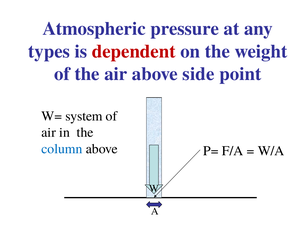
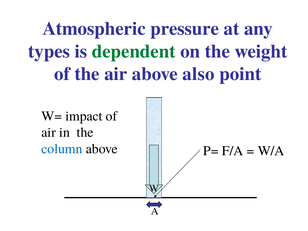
dependent colour: red -> green
side: side -> also
system: system -> impact
